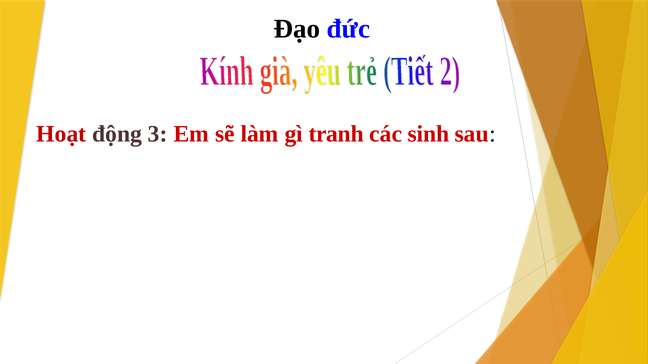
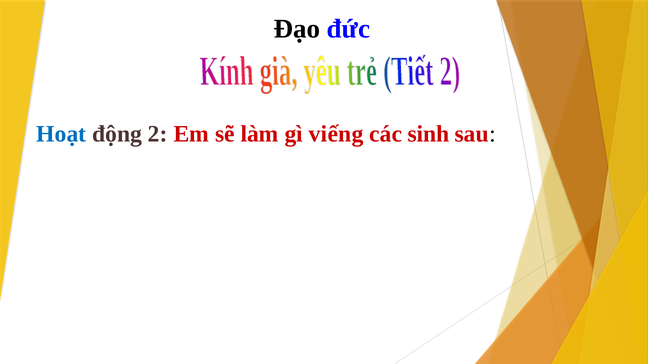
Hoạt colour: red -> blue
3: 3 -> 2
tranh: tranh -> viếng
